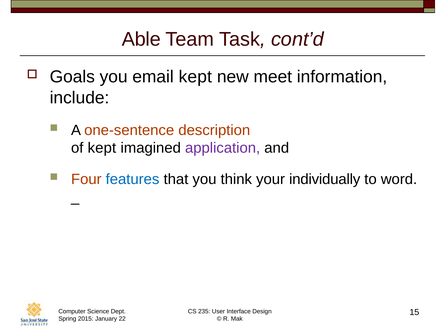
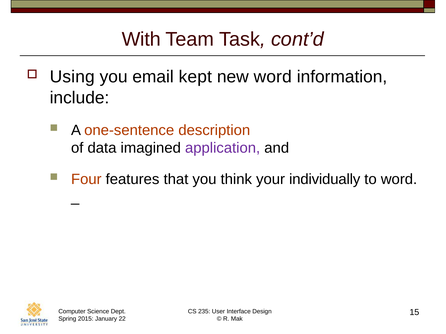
Able: Able -> With
Goals: Goals -> Using
new meet: meet -> word
of kept: kept -> data
features colour: blue -> black
